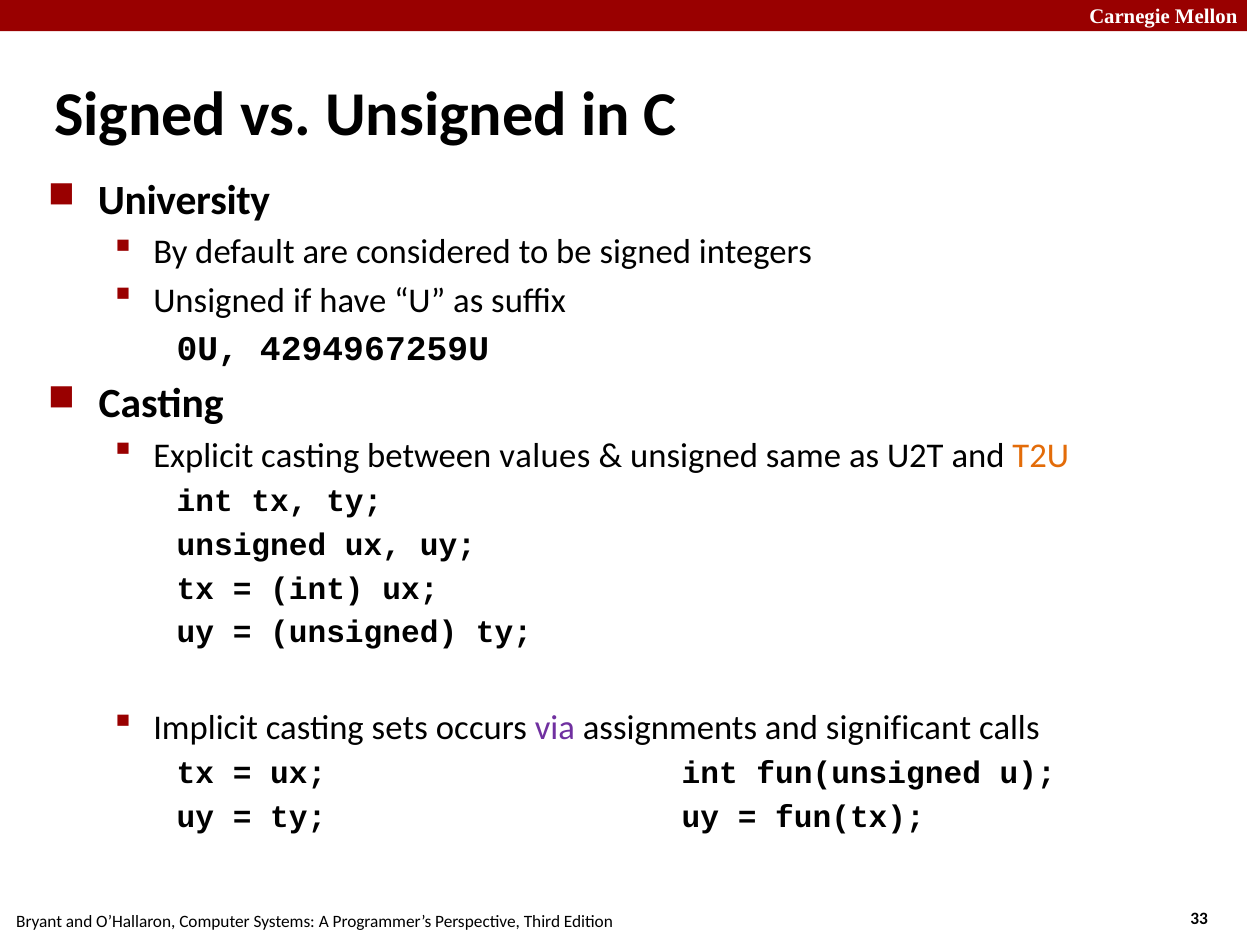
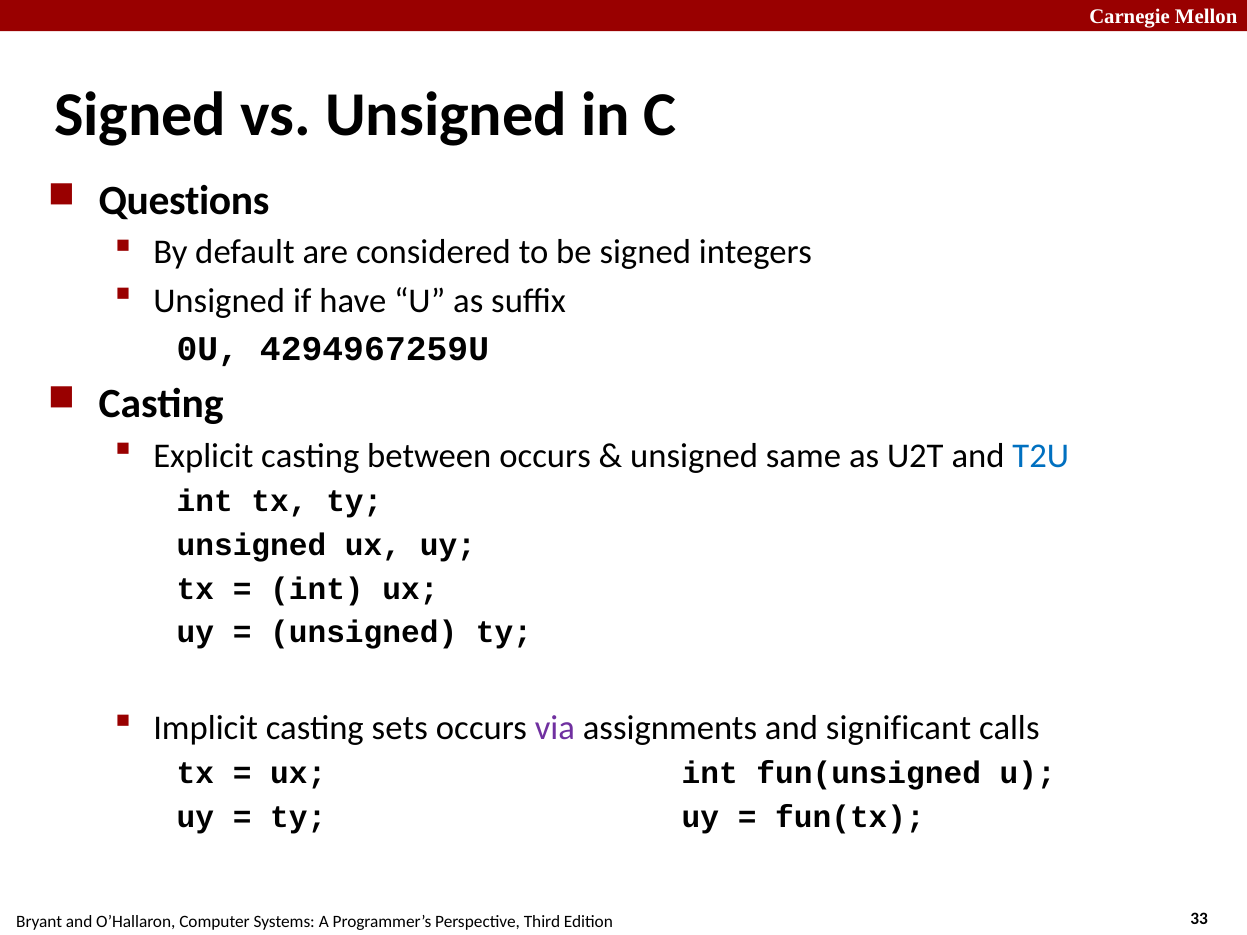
University: University -> Questions
between values: values -> occurs
T2U colour: orange -> blue
